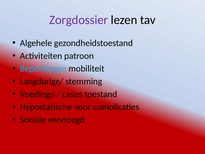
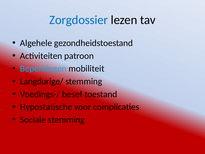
Zorgdossier colour: purple -> blue
casus: casus -> besef
Sociale vervroegd: vervroegd -> stemming
